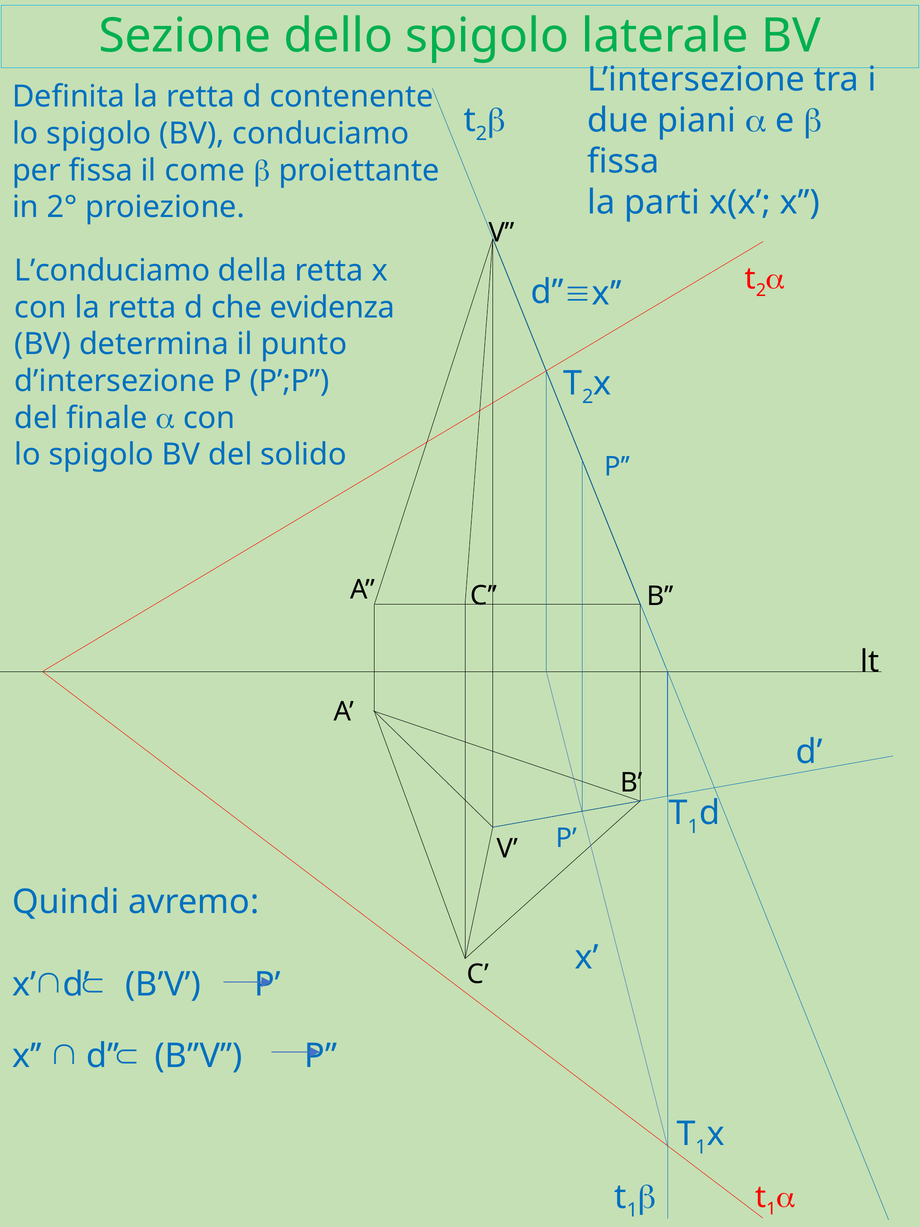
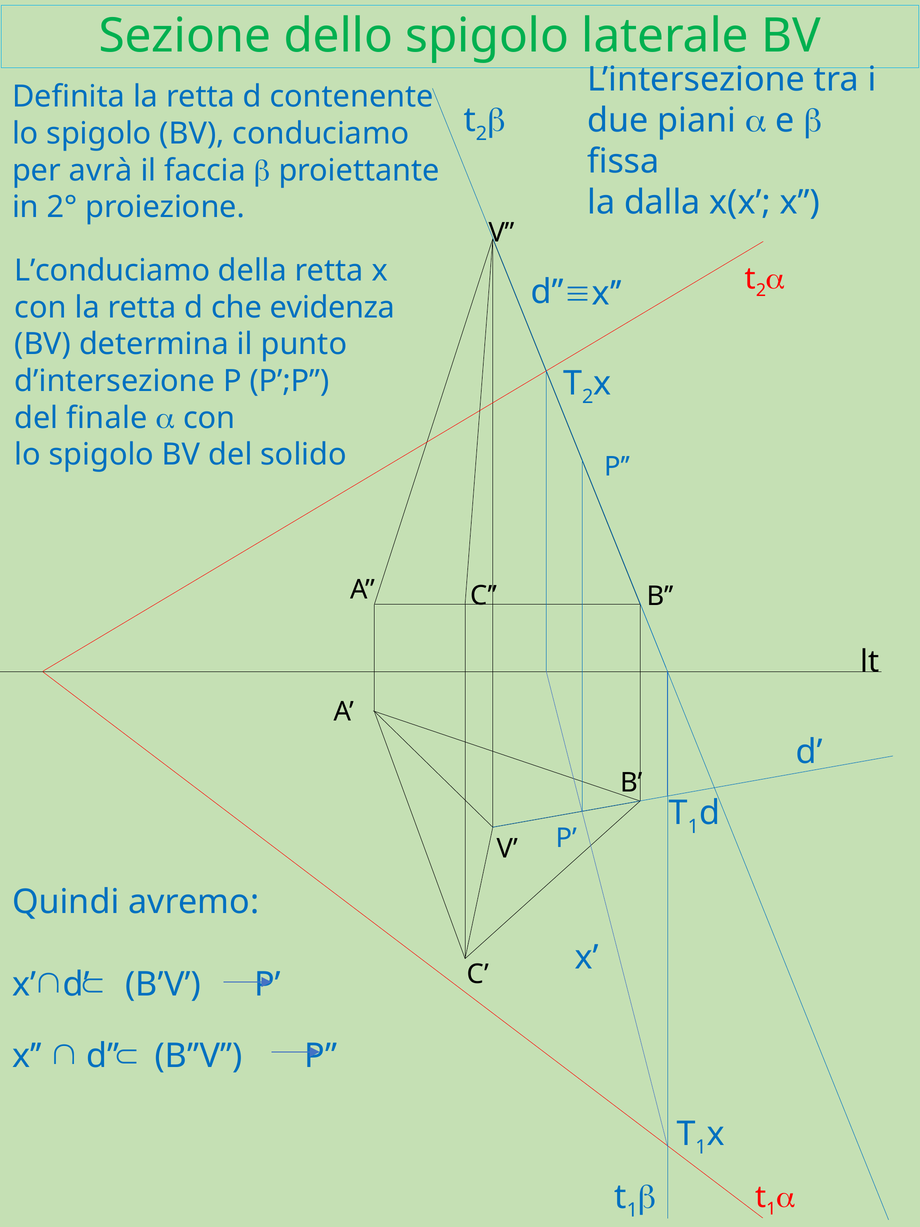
per fissa: fissa -> avrà
come: come -> faccia
parti: parti -> dalla
